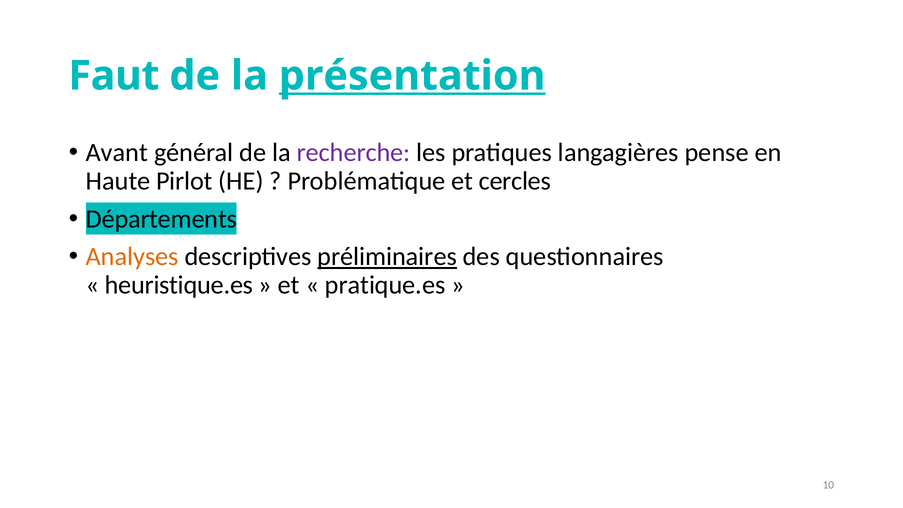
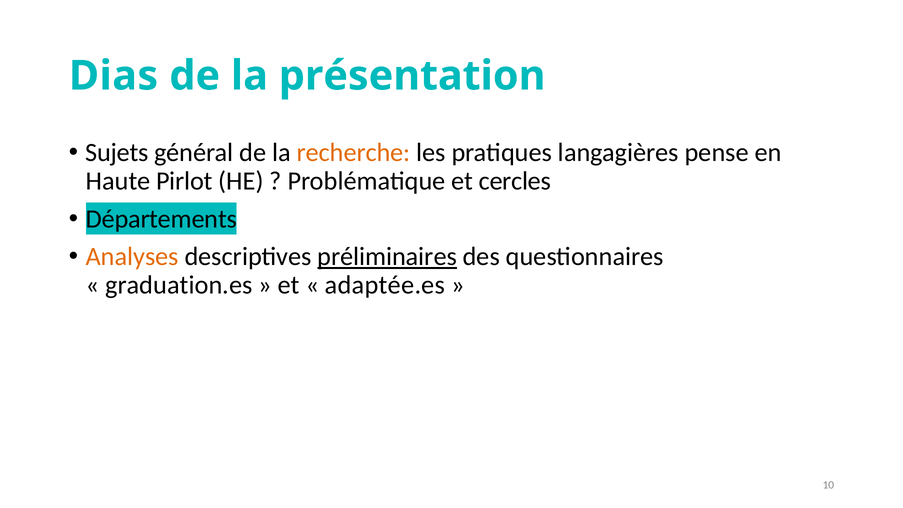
Faut: Faut -> Dias
présentation underline: present -> none
Avant: Avant -> Sujets
recherche colour: purple -> orange
heuristique.es: heuristique.es -> graduation.es
pratique.es: pratique.es -> adaptée.es
